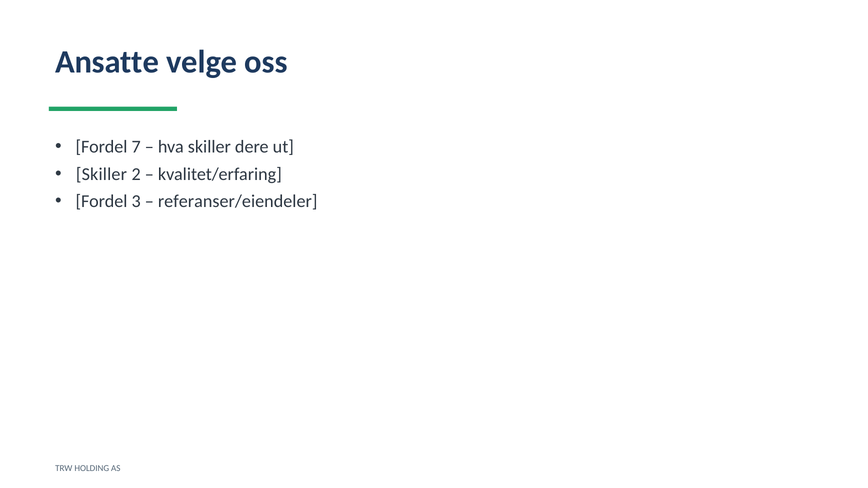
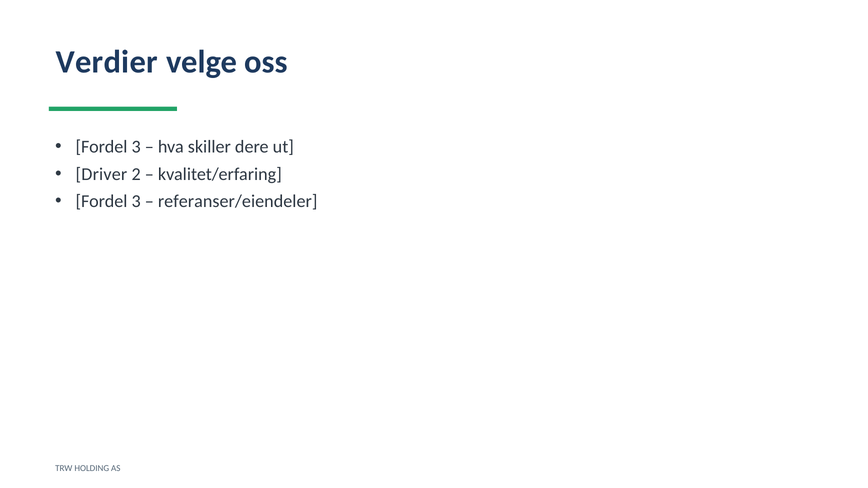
Ansatte: Ansatte -> Verdier
7 at (136, 147): 7 -> 3
Skiller at (101, 174): Skiller -> Driver
